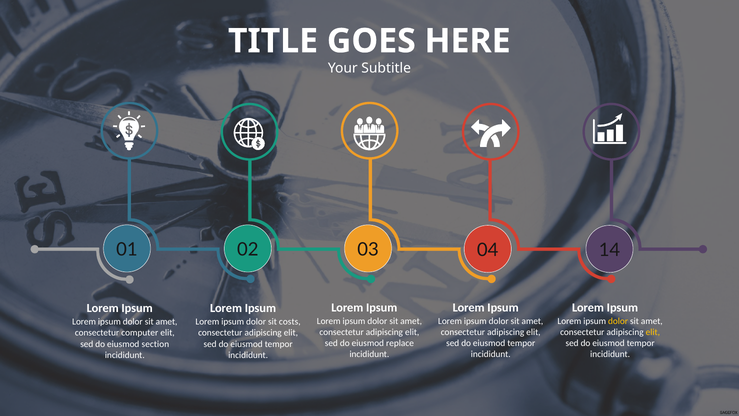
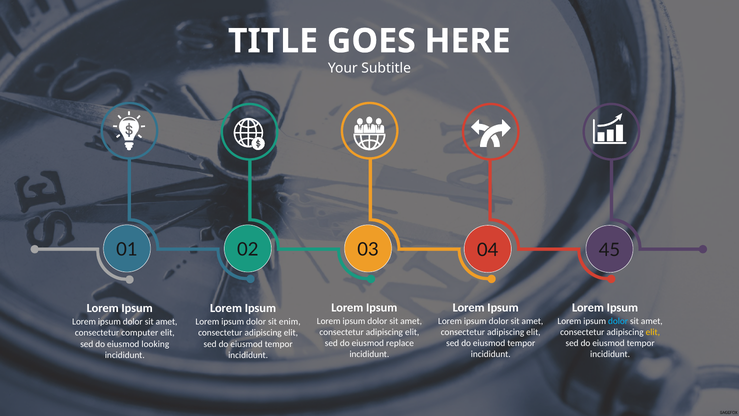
14: 14 -> 45
dolor at (618, 321) colour: yellow -> light blue
costs: costs -> enim
section: section -> looking
